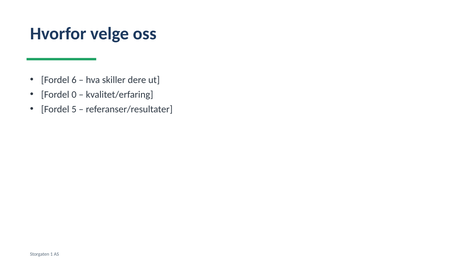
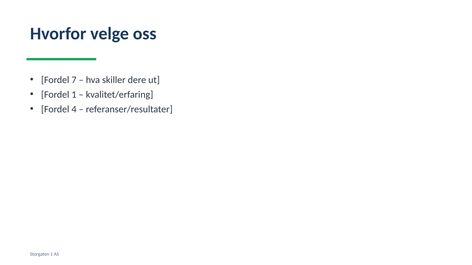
6: 6 -> 7
Fordel 0: 0 -> 1
5: 5 -> 4
